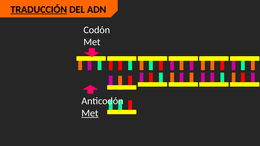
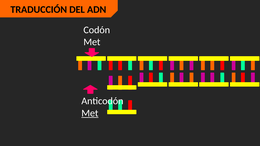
TRADUCCIÓN underline: present -> none
